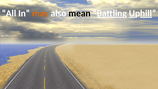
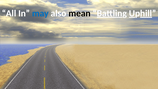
may colour: orange -> blue
